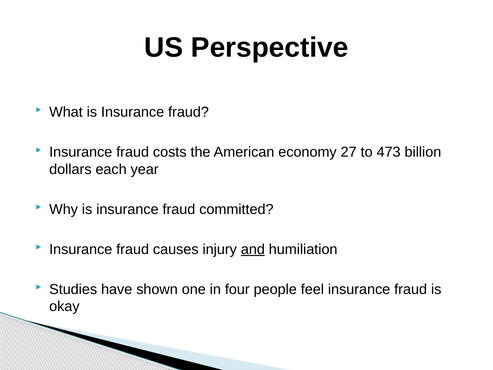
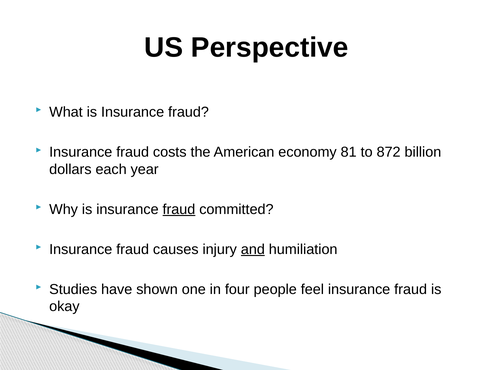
27: 27 -> 81
473: 473 -> 872
fraud at (179, 209) underline: none -> present
